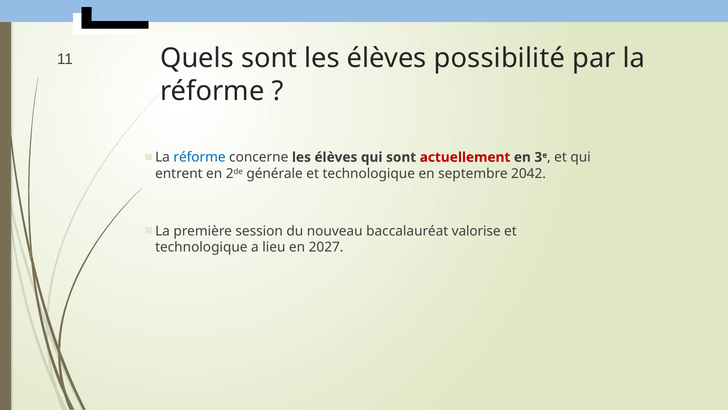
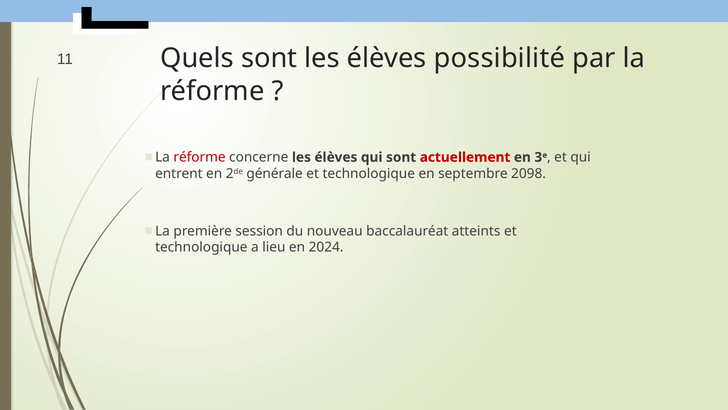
réforme at (200, 157) colour: blue -> red
2042: 2042 -> 2098
valorise: valorise -> atteints
2027: 2027 -> 2024
